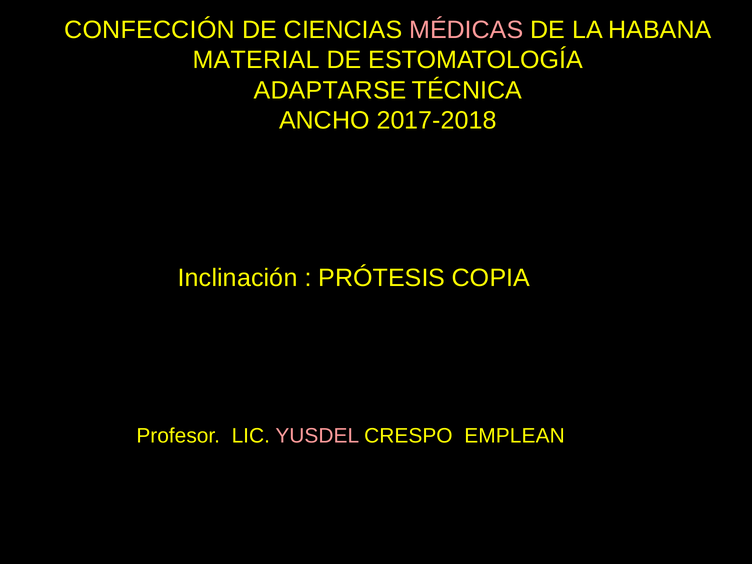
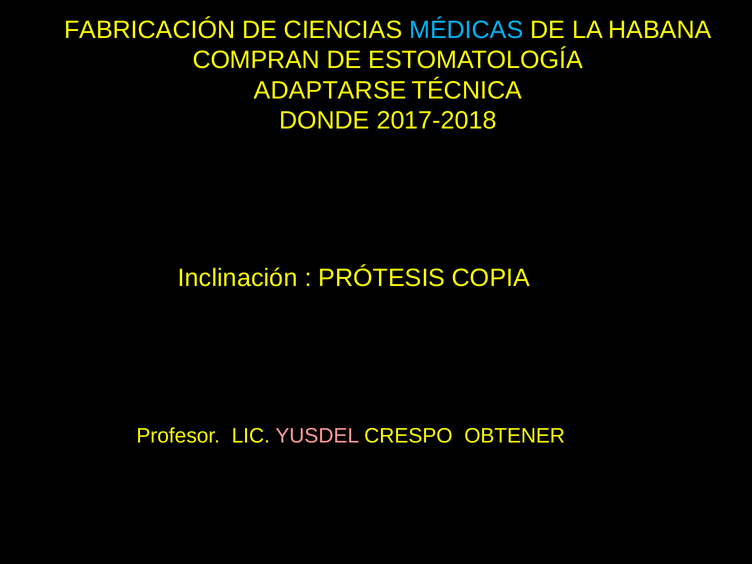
CONFECCIÓN: CONFECCIÓN -> FABRICACIÓN
MÉDICAS colour: pink -> light blue
MATERIAL: MATERIAL -> COMPRAN
ANCHO: ANCHO -> DONDE
EMPLEAN: EMPLEAN -> OBTENER
